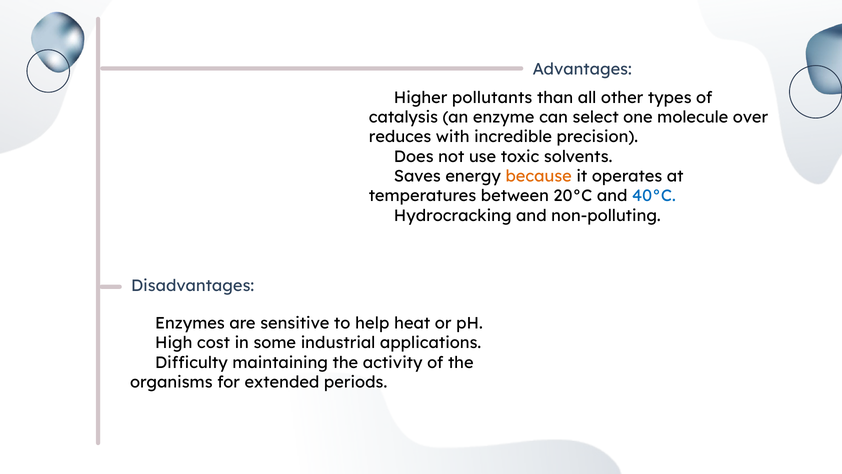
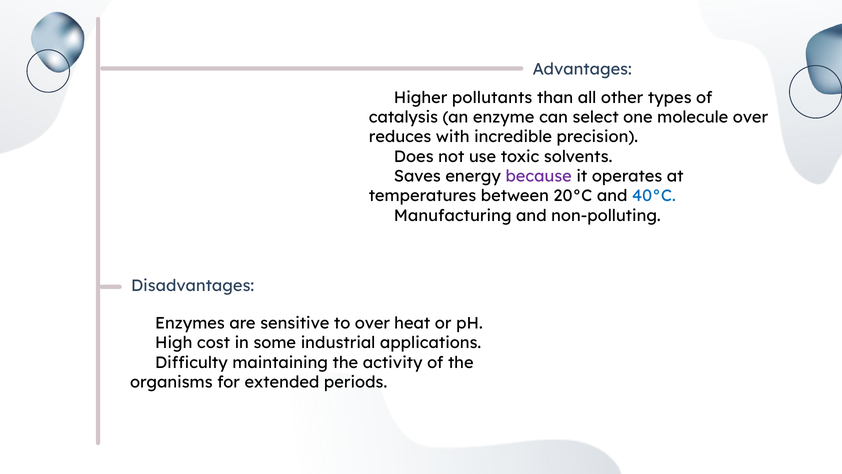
because colour: orange -> purple
Hydrocracking: Hydrocracking -> Manufacturing
to help: help -> over
